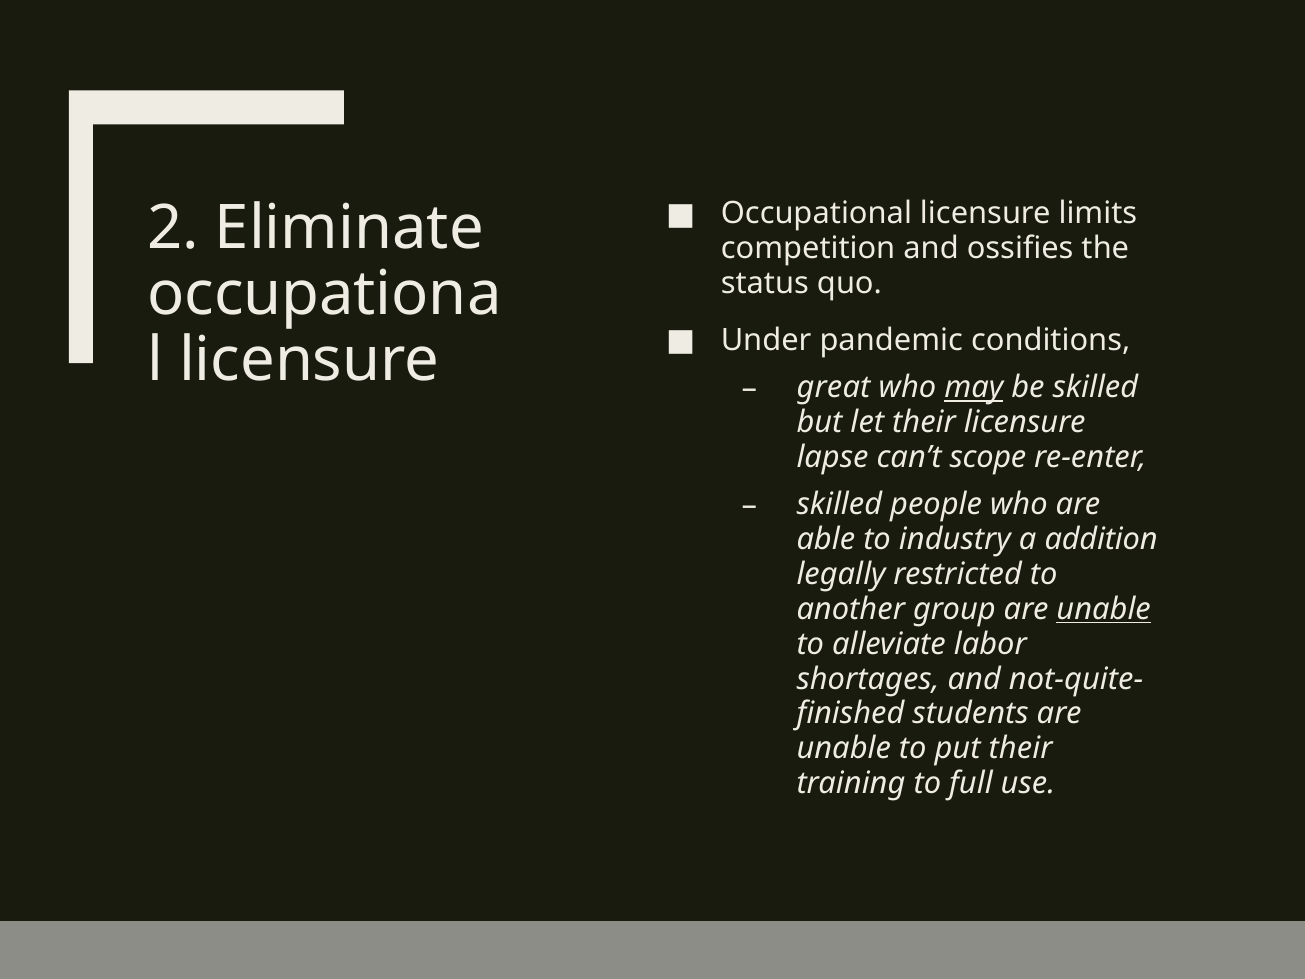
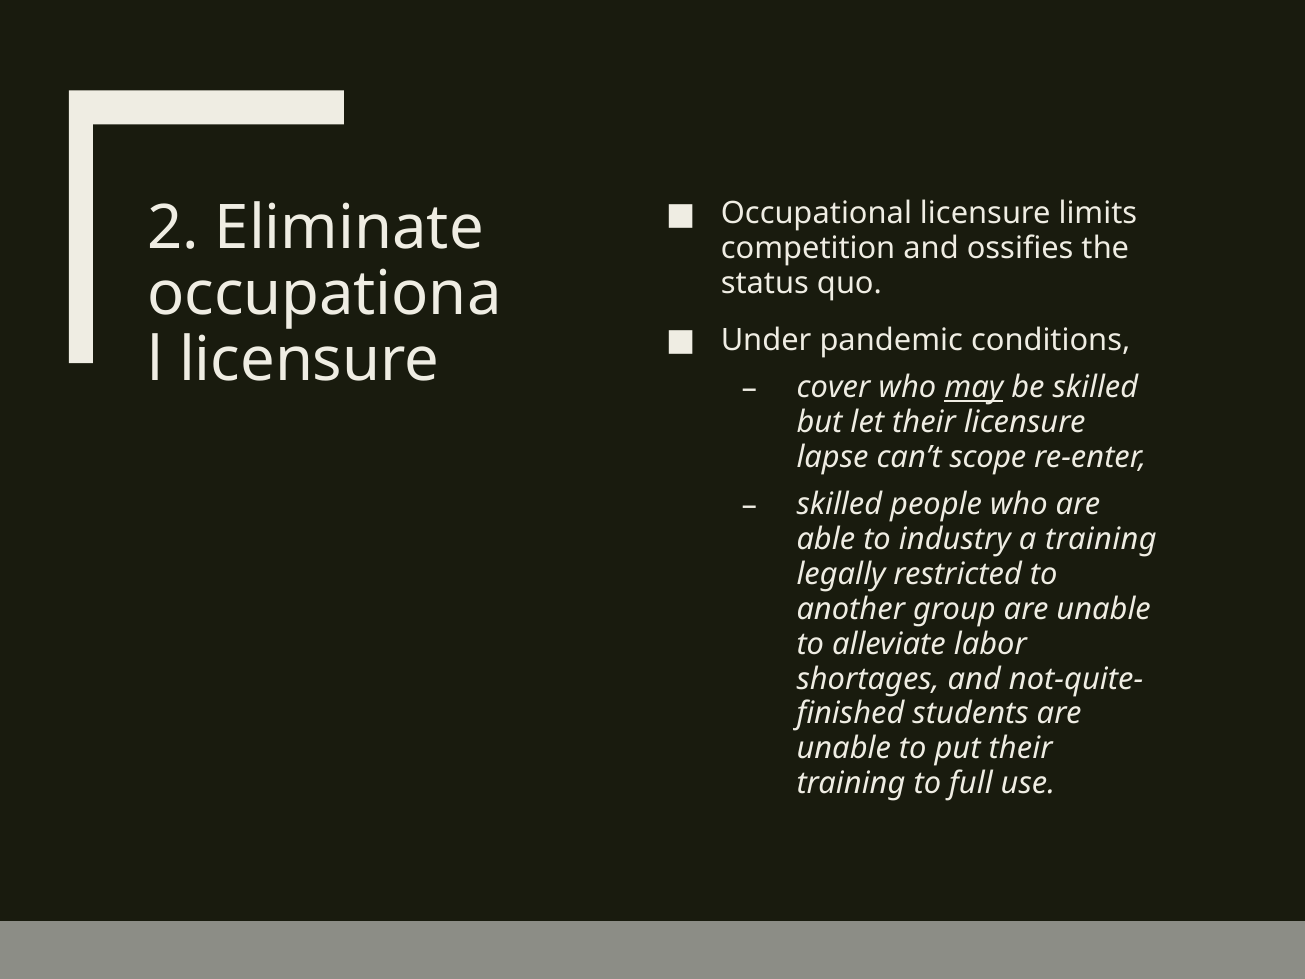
great: great -> cover
a addition: addition -> training
unable at (1104, 609) underline: present -> none
